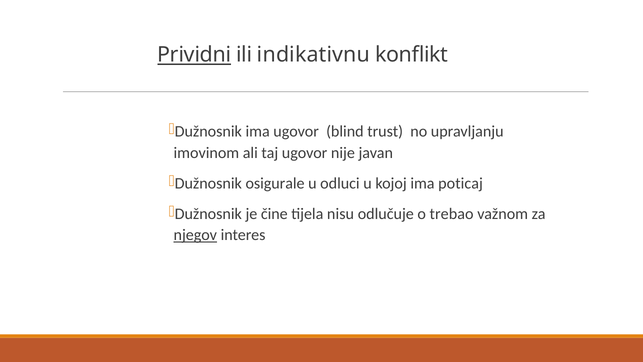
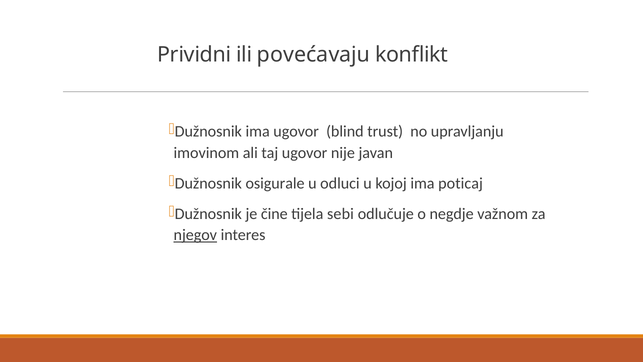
Prividni underline: present -> none
indikativnu: indikativnu -> povećavaju
nisu: nisu -> sebi
trebao: trebao -> negdje
